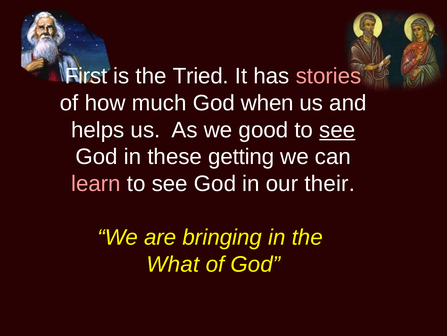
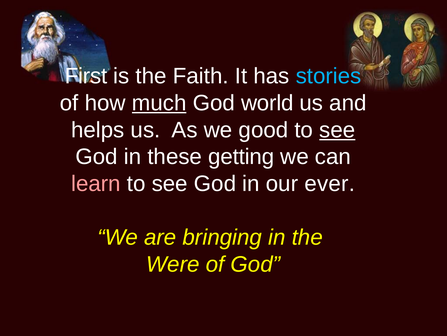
Tried: Tried -> Faith
stories colour: pink -> light blue
much underline: none -> present
when: when -> world
their: their -> ever
What: What -> Were
